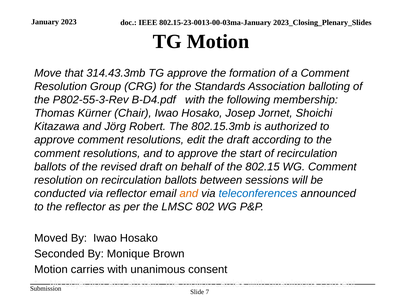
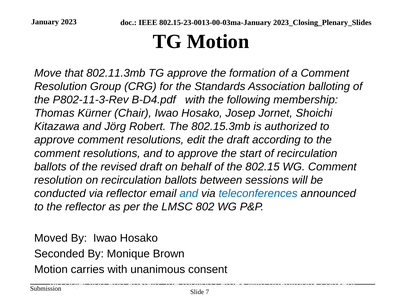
314.43.3mb: 314.43.3mb -> 802.11.3mb
P802-55-3-Rev: P802-55-3-Rev -> P802-11-3-Rev
and at (189, 194) colour: orange -> blue
